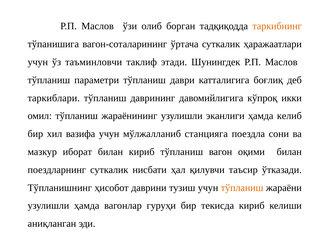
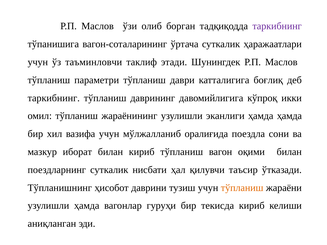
таркибнинг at (277, 26) colour: orange -> purple
таркиблари at (54, 98): таркиблари -> таркибнинг
ҳамда келиб: келиб -> ҳамда
станцияга: станцияга -> оралиғида
